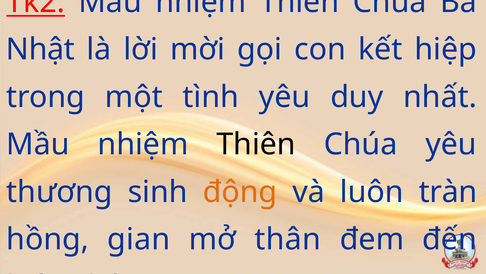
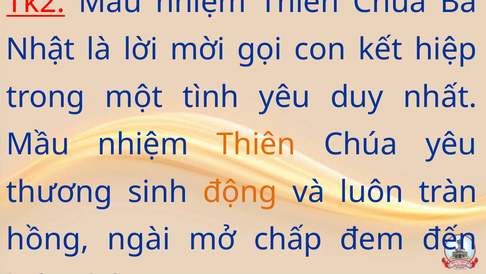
Thiên at (256, 144) colour: black -> orange
gian: gian -> ngài
thân: thân -> chấp
